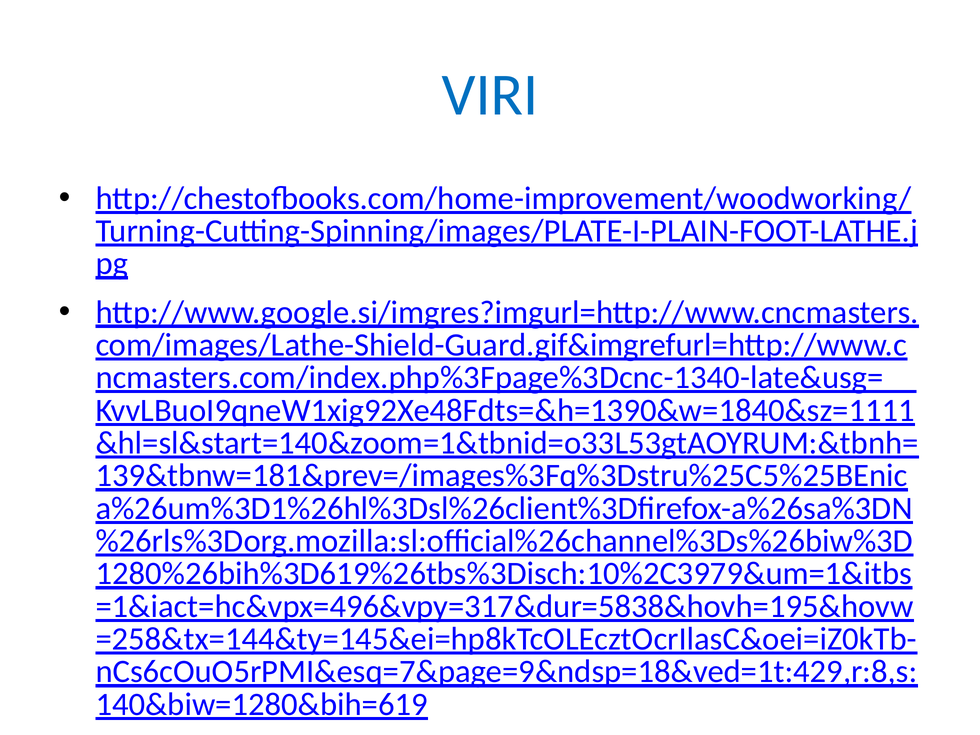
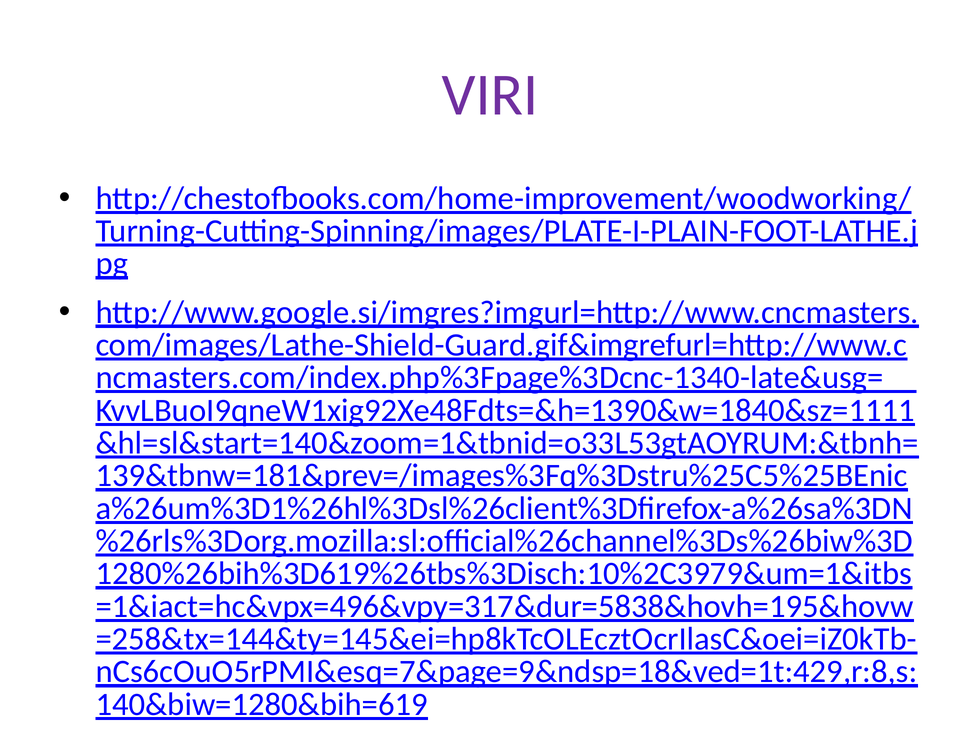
VIRI colour: blue -> purple
